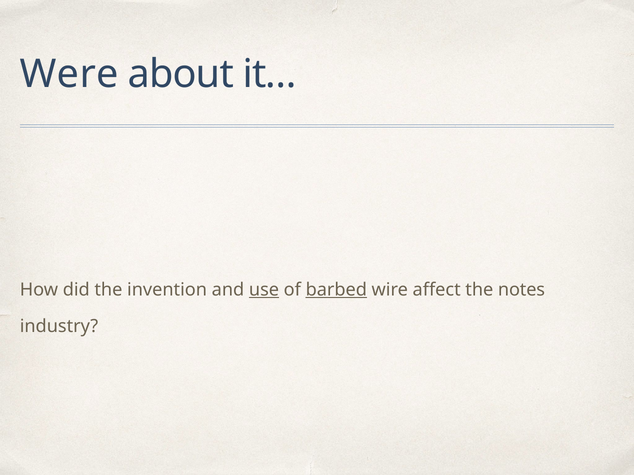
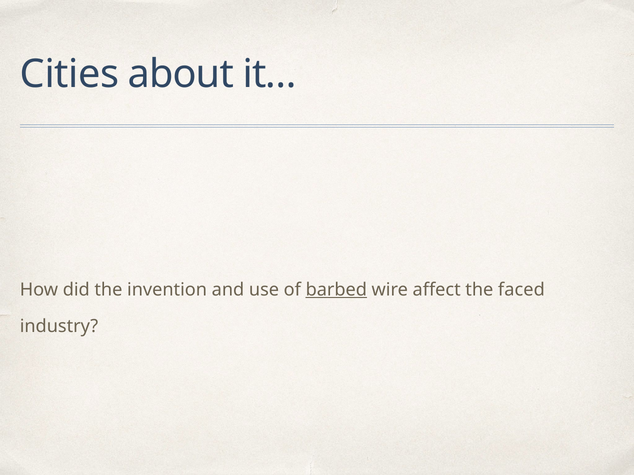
Were: Were -> Cities
use underline: present -> none
notes: notes -> faced
